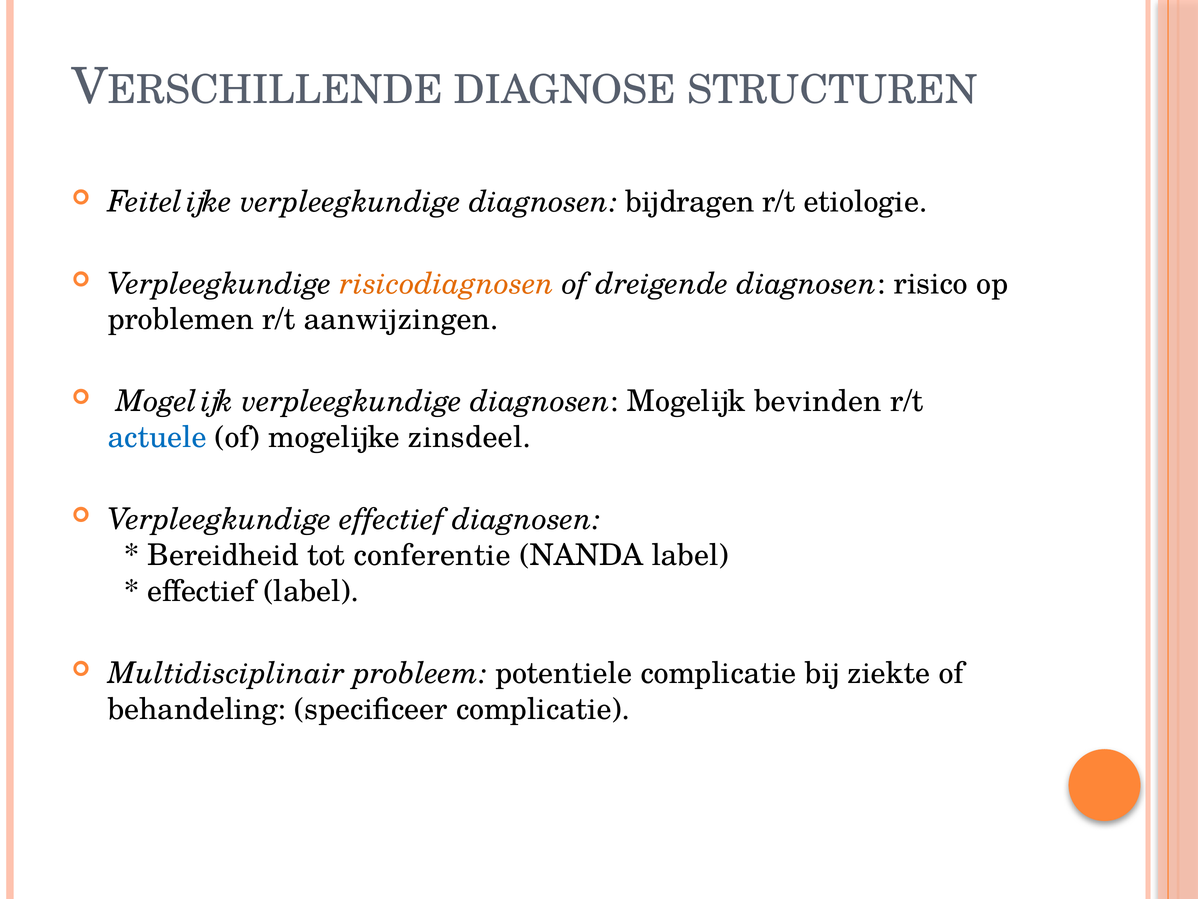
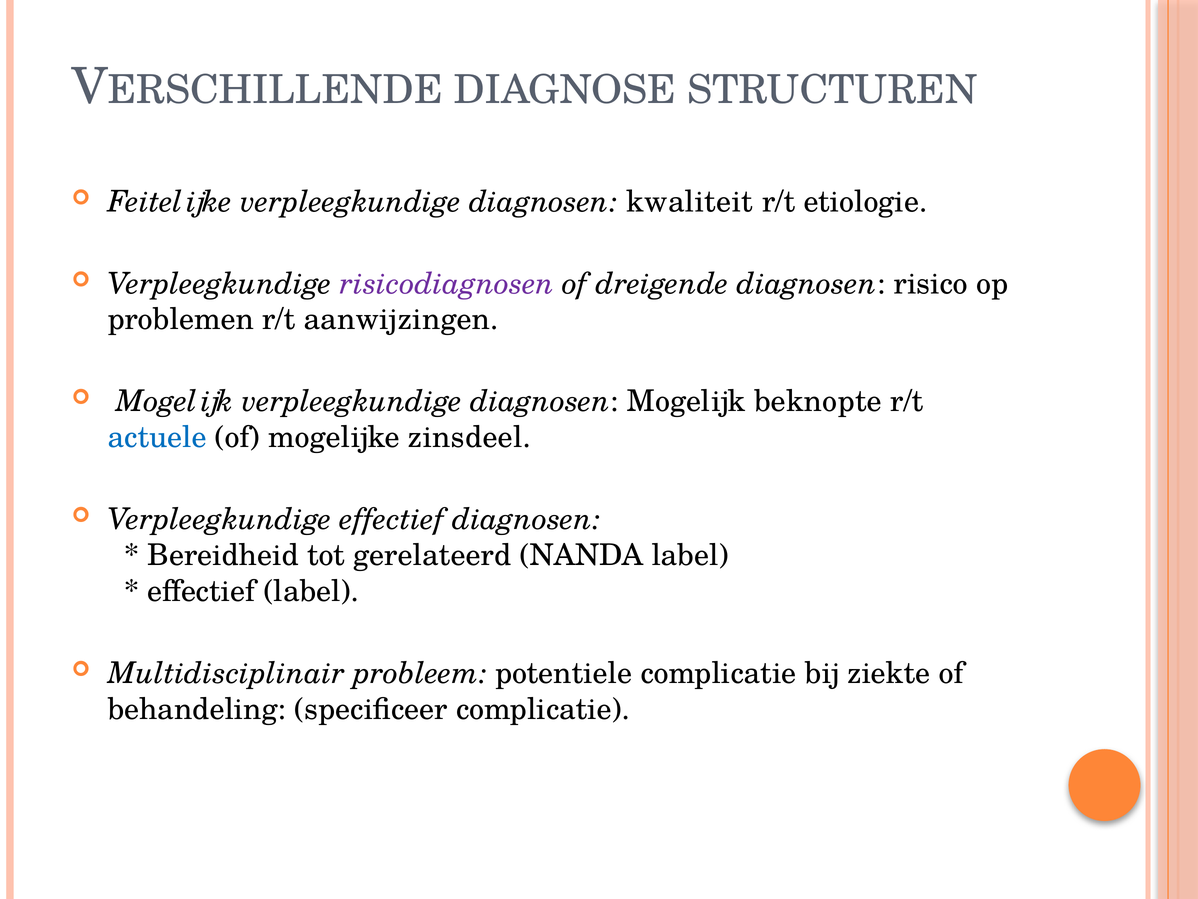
bijdragen: bijdragen -> kwaliteit
risicodiagnosen colour: orange -> purple
bevinden: bevinden -> beknopte
conferentie: conferentie -> gerelateerd
